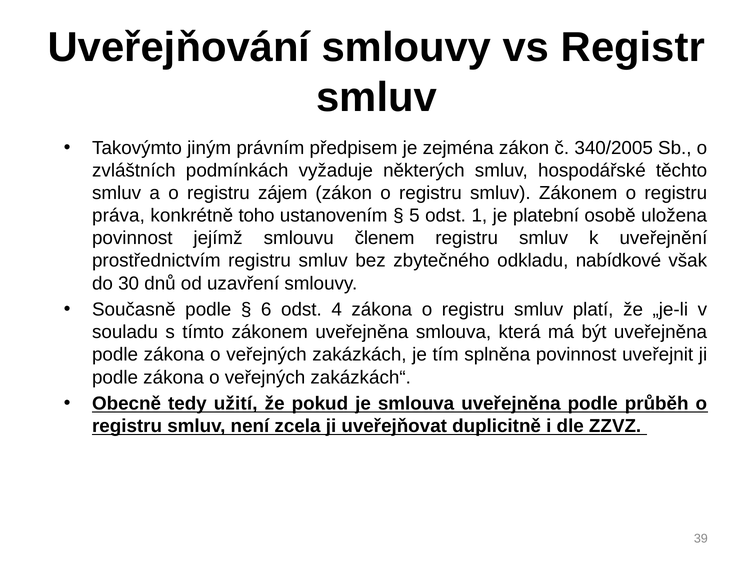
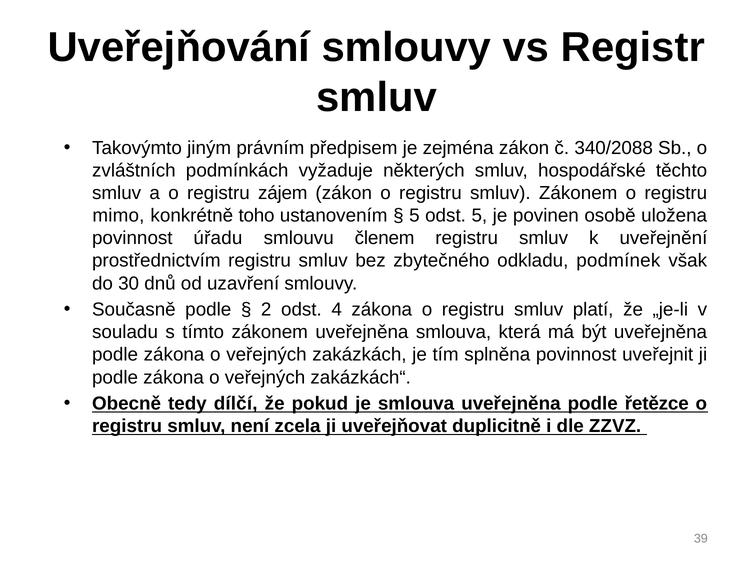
340/2005: 340/2005 -> 340/2088
práva: práva -> mimo
odst 1: 1 -> 5
platební: platební -> povinen
jejímž: jejímž -> úřadu
nabídkové: nabídkové -> podmínek
6: 6 -> 2
užití: užití -> dílčí
průběh: průběh -> řetězce
